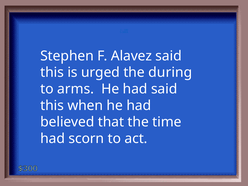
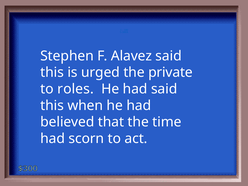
during: during -> private
arms: arms -> roles
